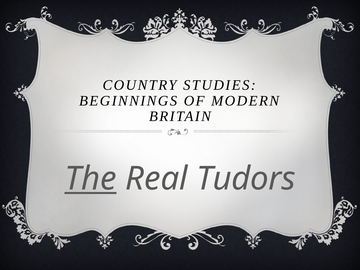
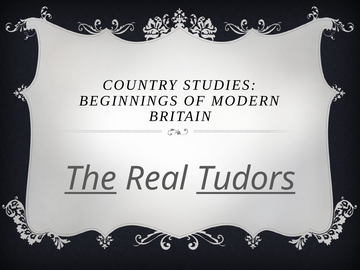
Tudors underline: none -> present
